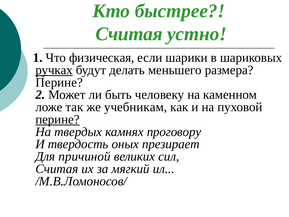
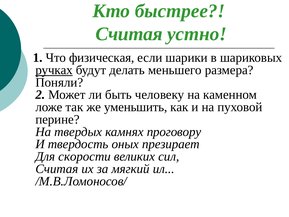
Перине at (59, 82): Перине -> Поняли
учебникам: учебникам -> уменьшить
перине at (57, 119) underline: present -> none
причиной: причиной -> скорости
